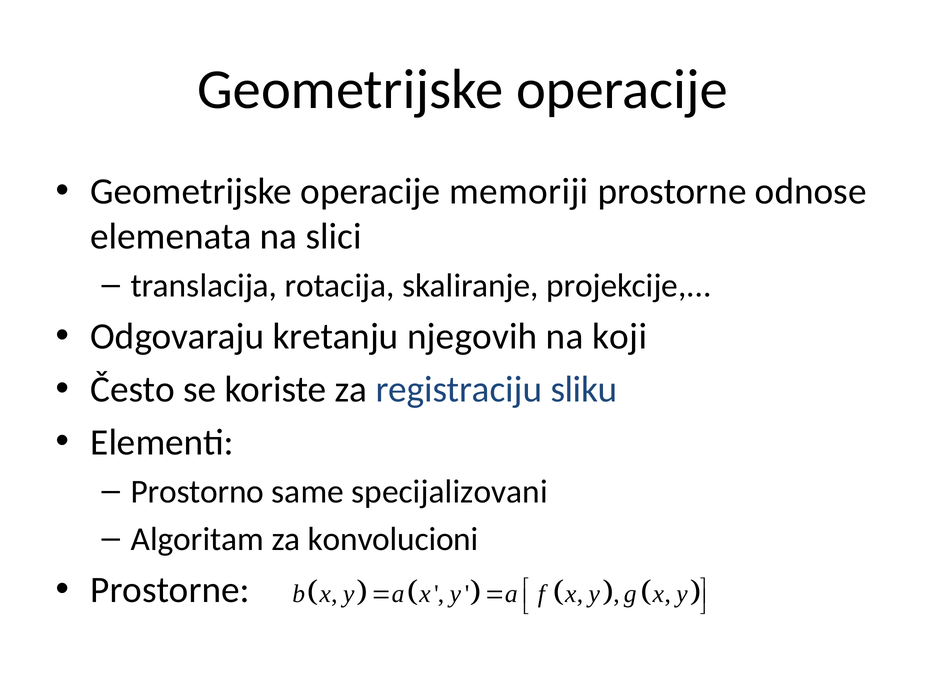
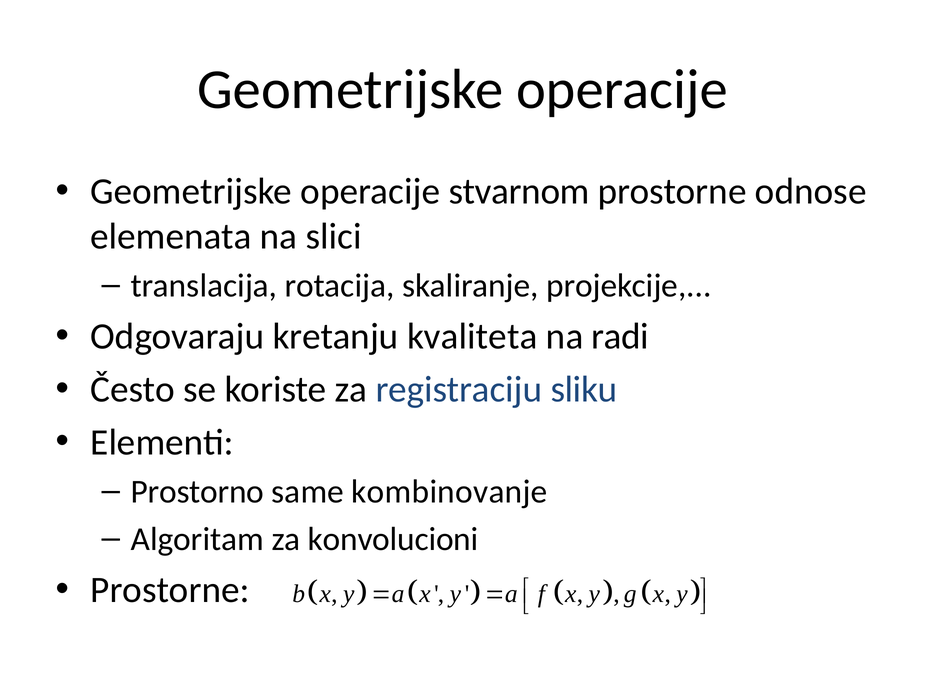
memoriji: memoriji -> stvarnom
njegovih: njegovih -> kvaliteta
koji: koji -> radi
specijalizovani: specijalizovani -> kombinovanje
